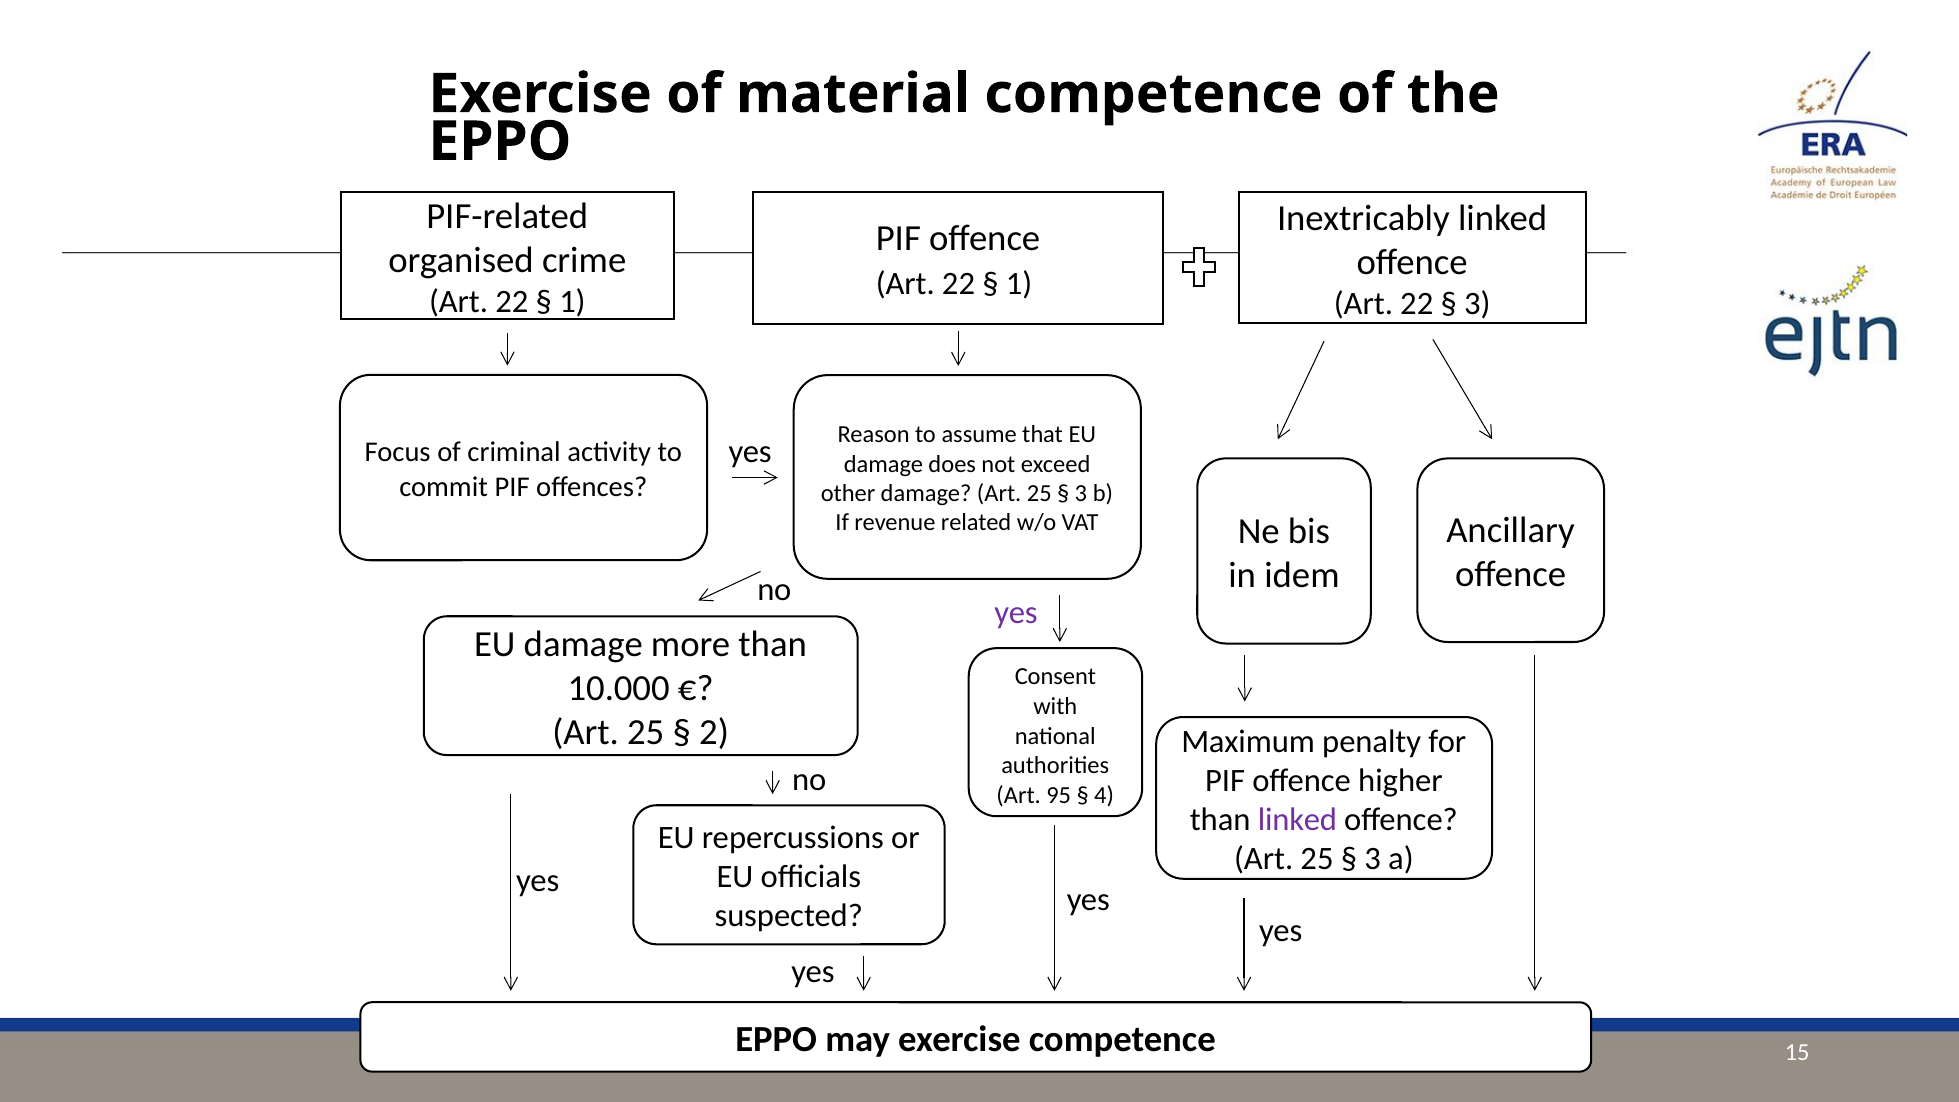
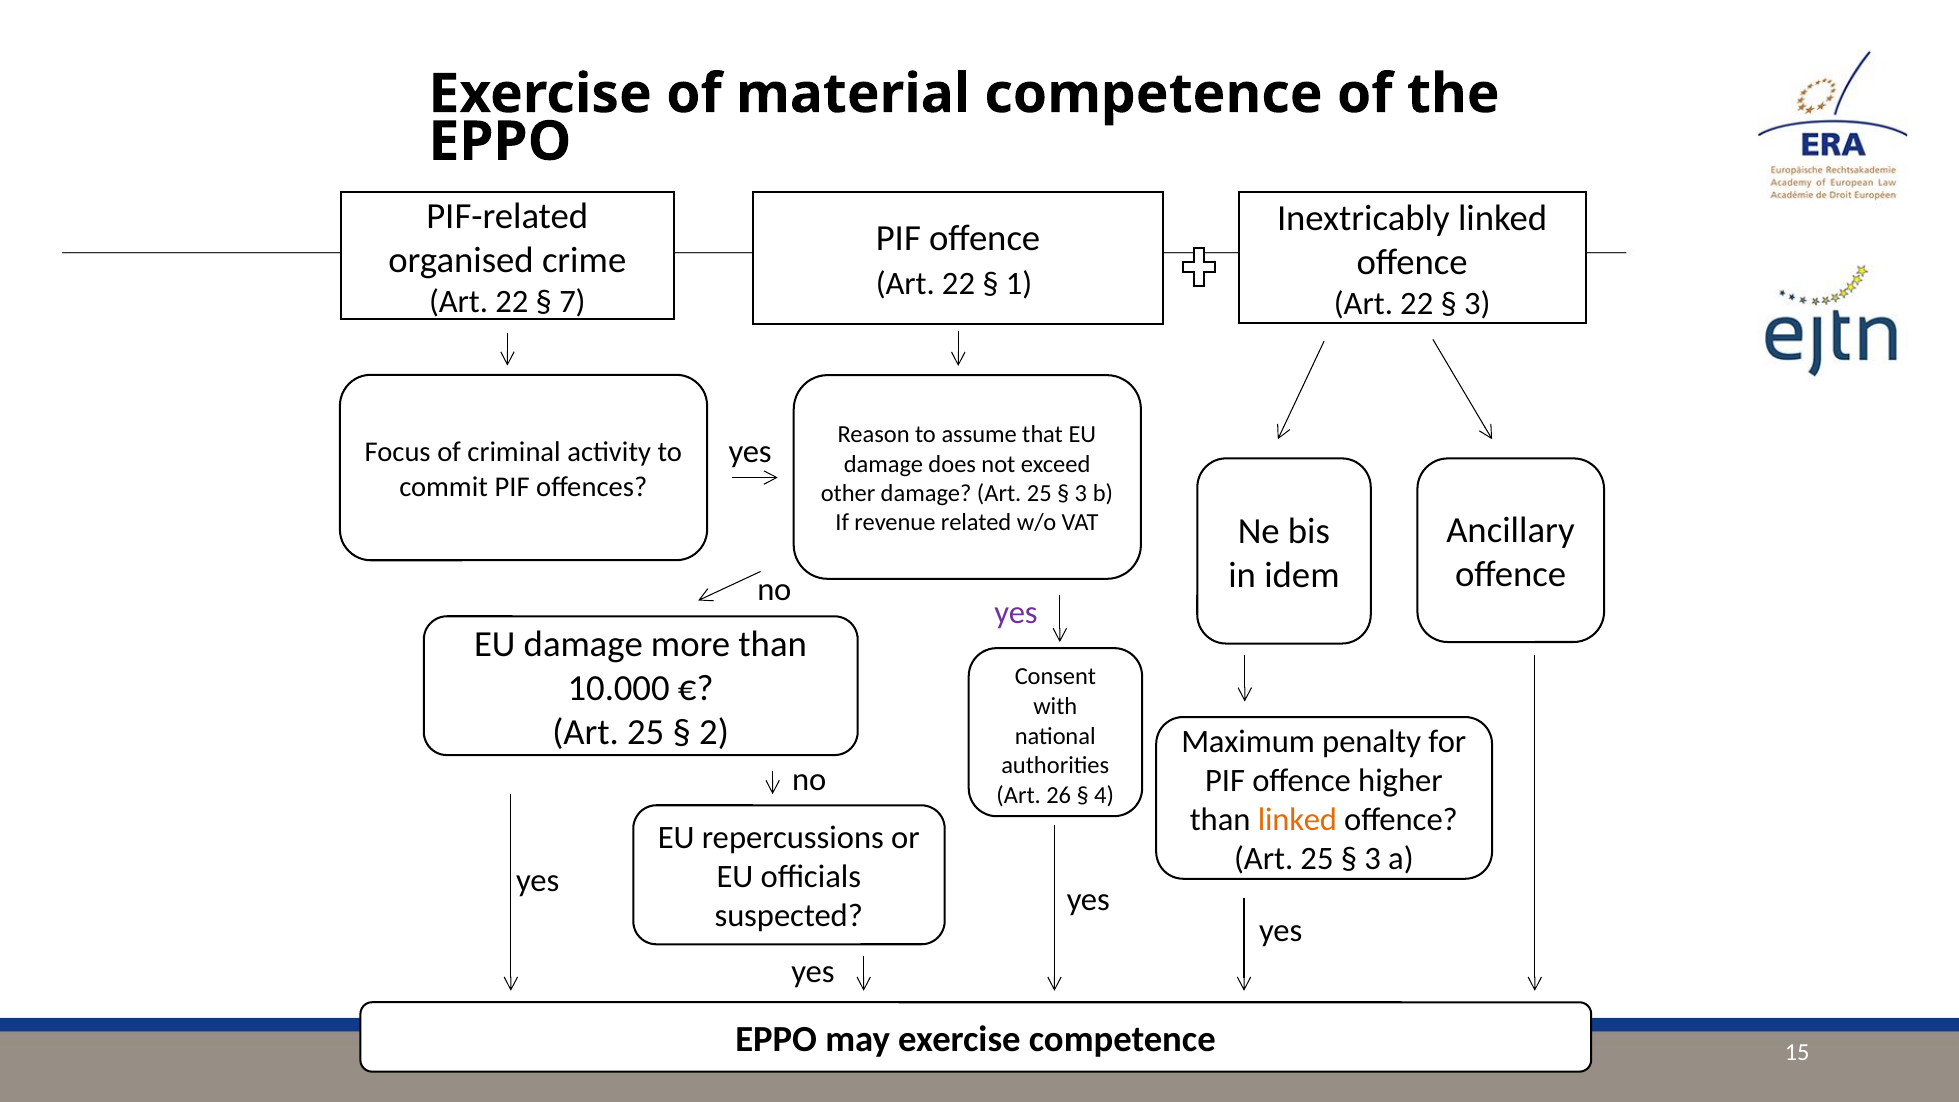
1 at (572, 302): 1 -> 7
95: 95 -> 26
linked at (1298, 820) colour: purple -> orange
